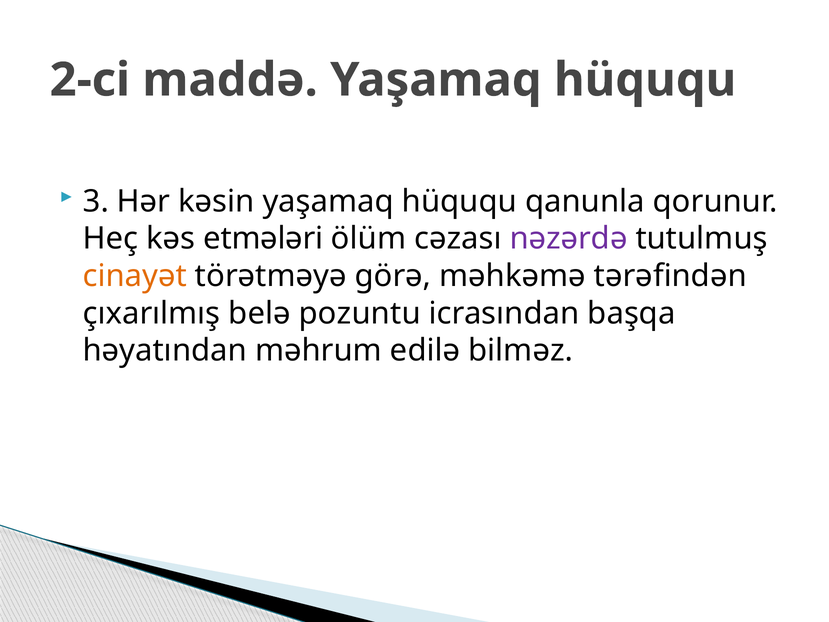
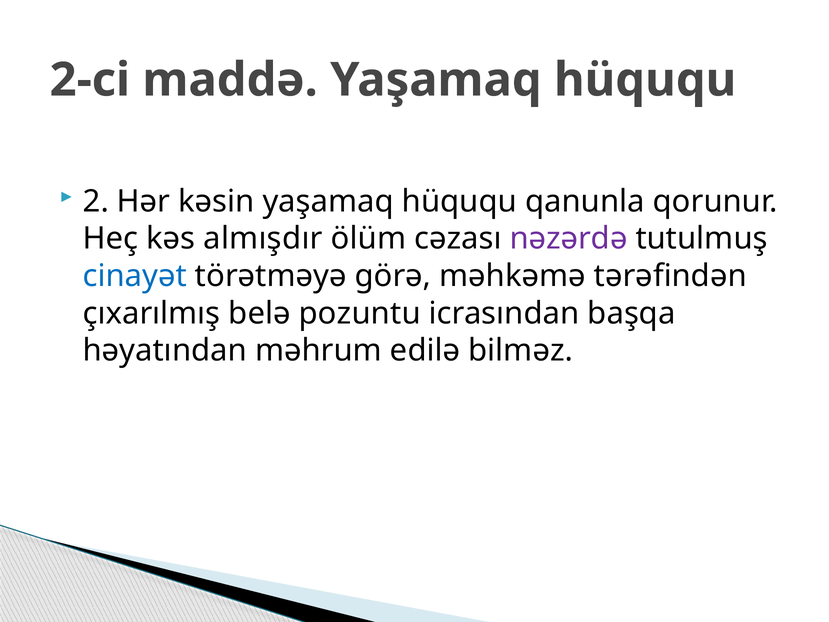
3: 3 -> 2
etmələri: etmələri -> almışdır
cinayət colour: orange -> blue
